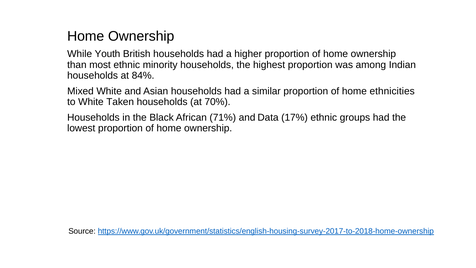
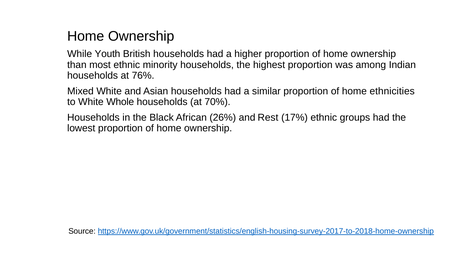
84%: 84% -> 76%
Taken: Taken -> Whole
71%: 71% -> 26%
Data: Data -> Rest
